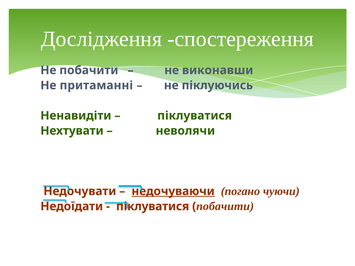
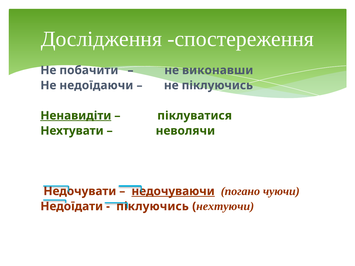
притаманні: притаманні -> недоїдаючи
Ненавидіти underline: none -> present
піклуватися at (153, 207): піклуватися -> піклуючись
побачити at (225, 207): побачити -> нехтуючи
